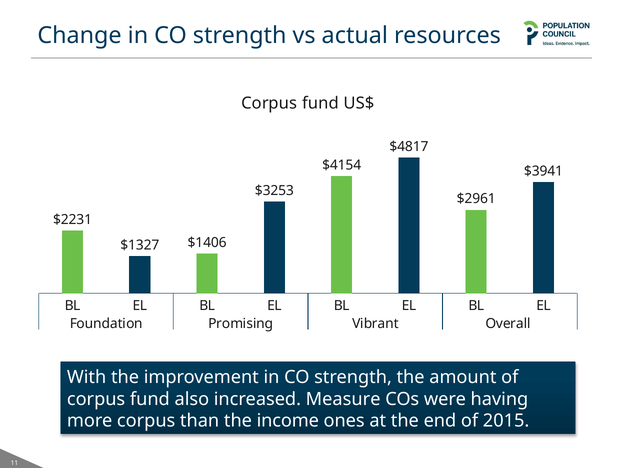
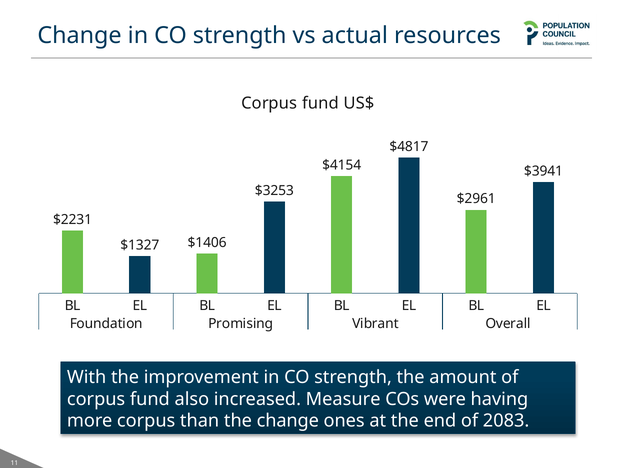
the income: income -> change
2015: 2015 -> 2083
